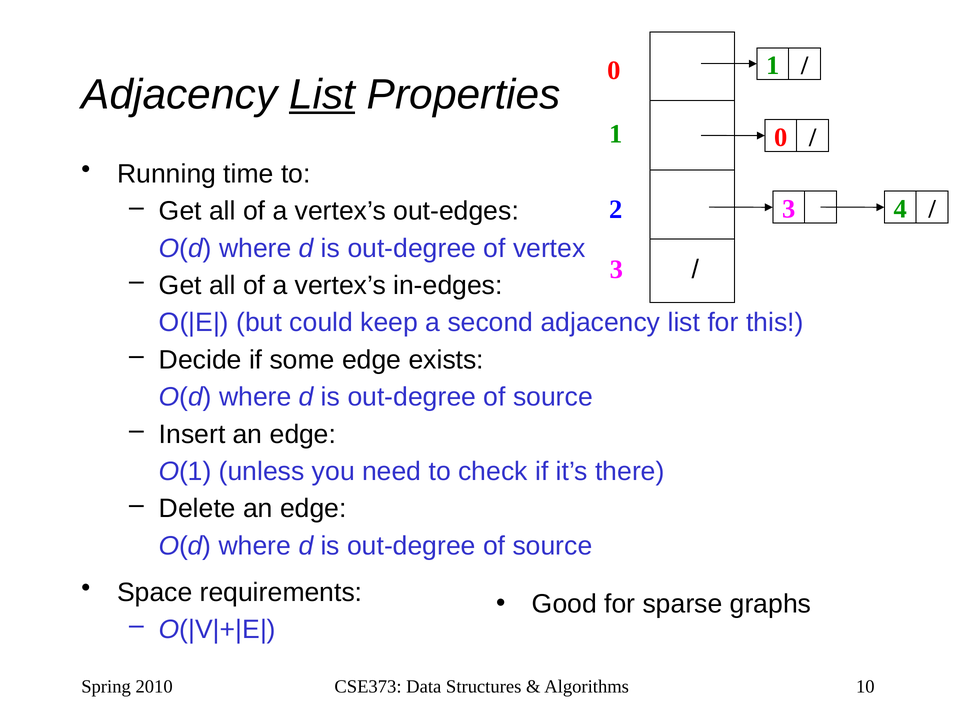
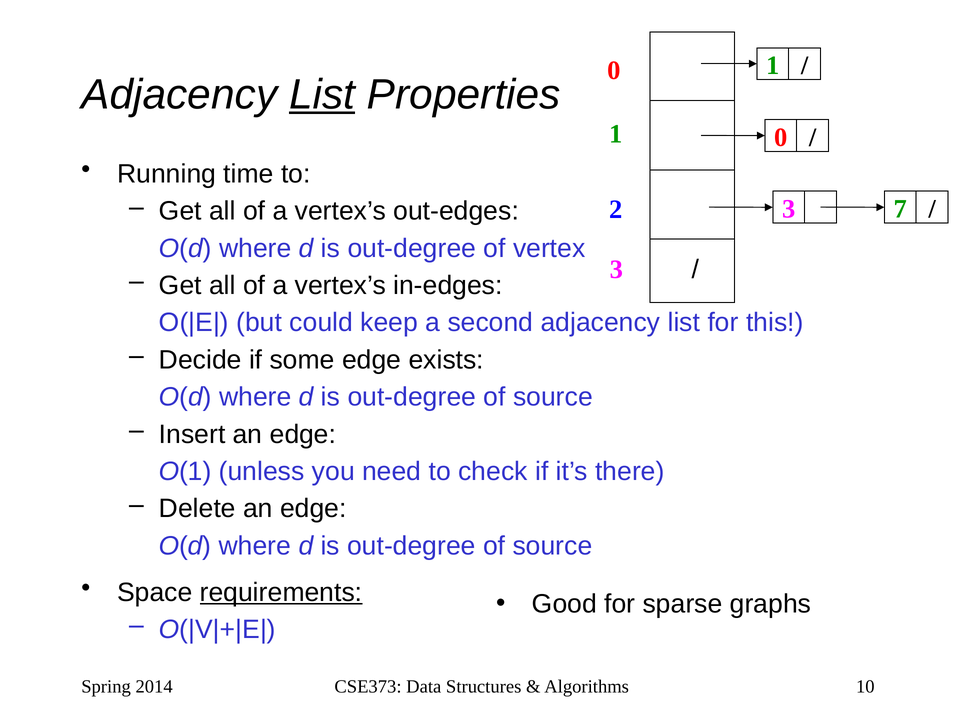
4: 4 -> 7
requirements underline: none -> present
2010: 2010 -> 2014
